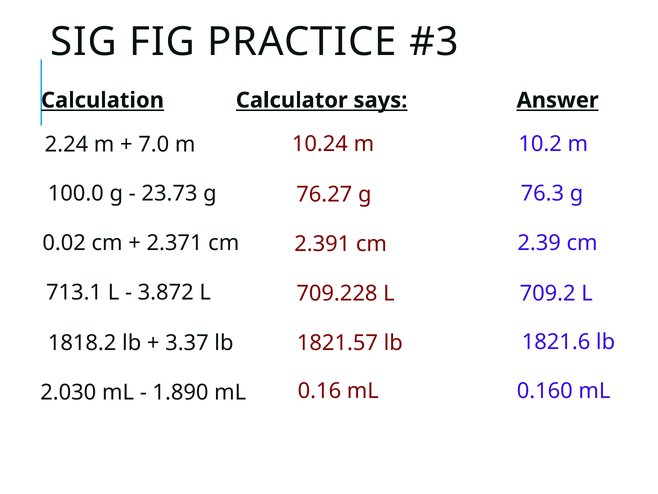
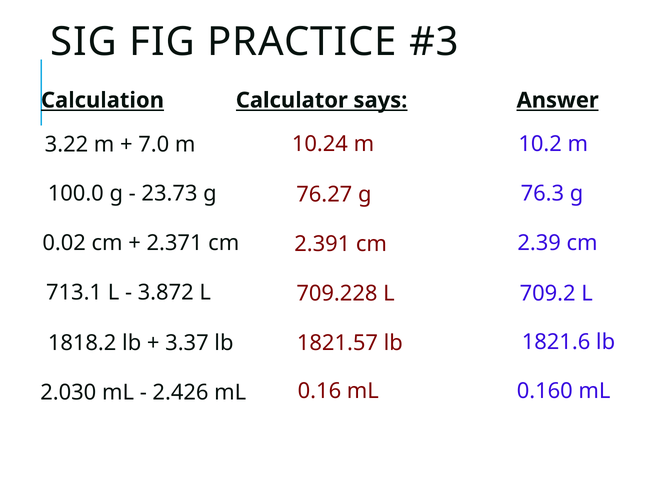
2.24: 2.24 -> 3.22
1.890: 1.890 -> 2.426
